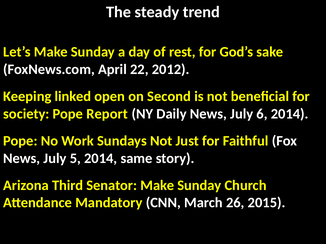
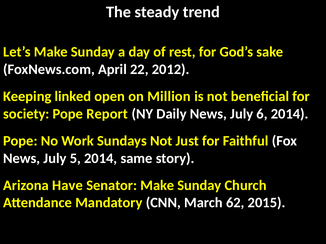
Second: Second -> Million
Third: Third -> Have
26: 26 -> 62
